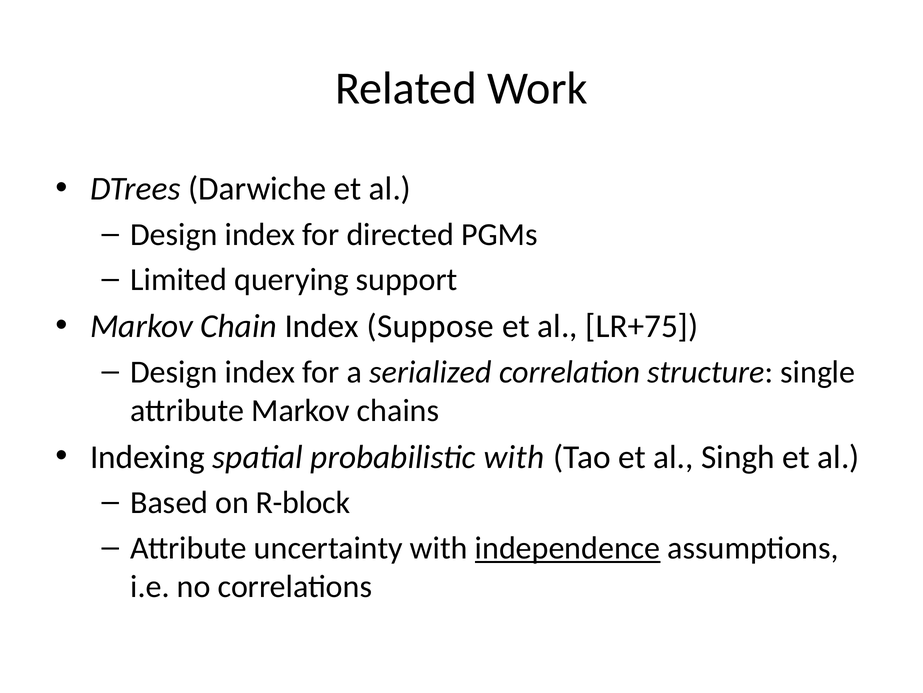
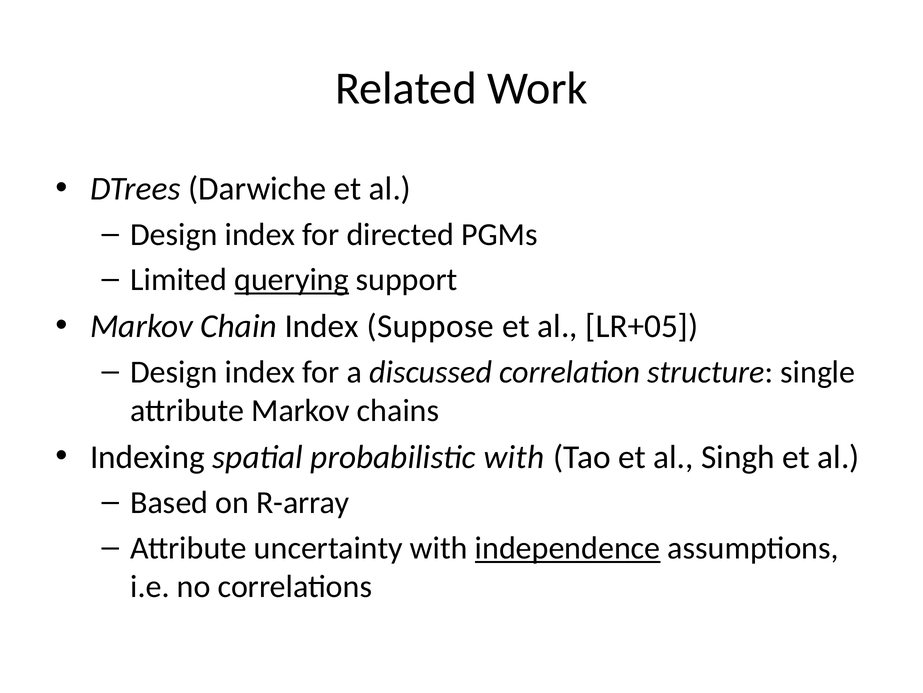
querying underline: none -> present
LR+75: LR+75 -> LR+05
serialized: serialized -> discussed
R-block: R-block -> R-array
